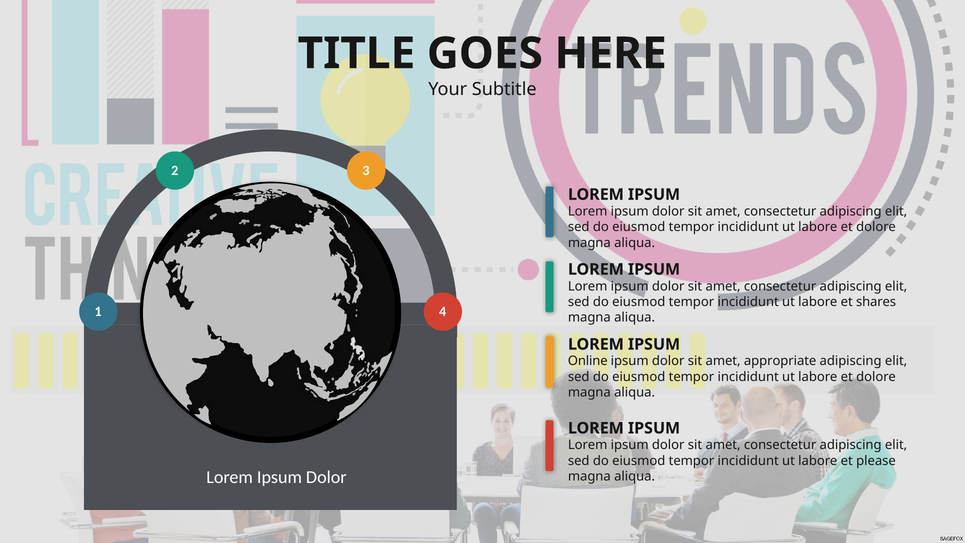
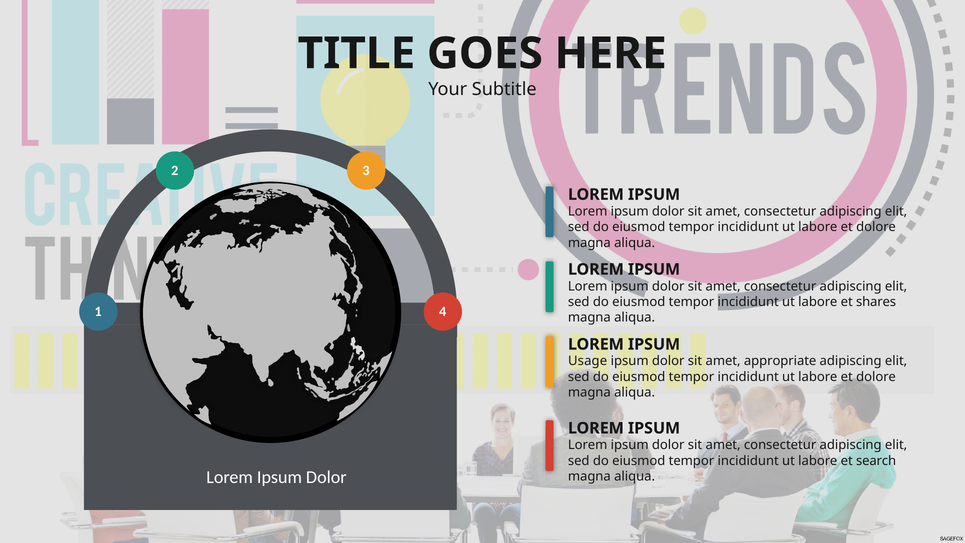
Online: Online -> Usage
please: please -> search
